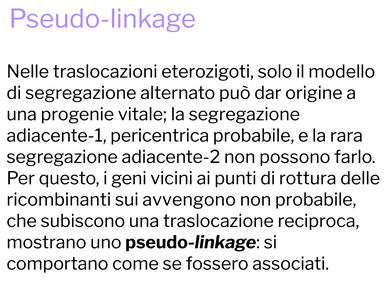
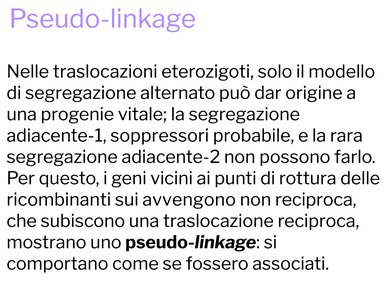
pericentrica: pericentrica -> soppressori
non probabile: probabile -> reciproca
